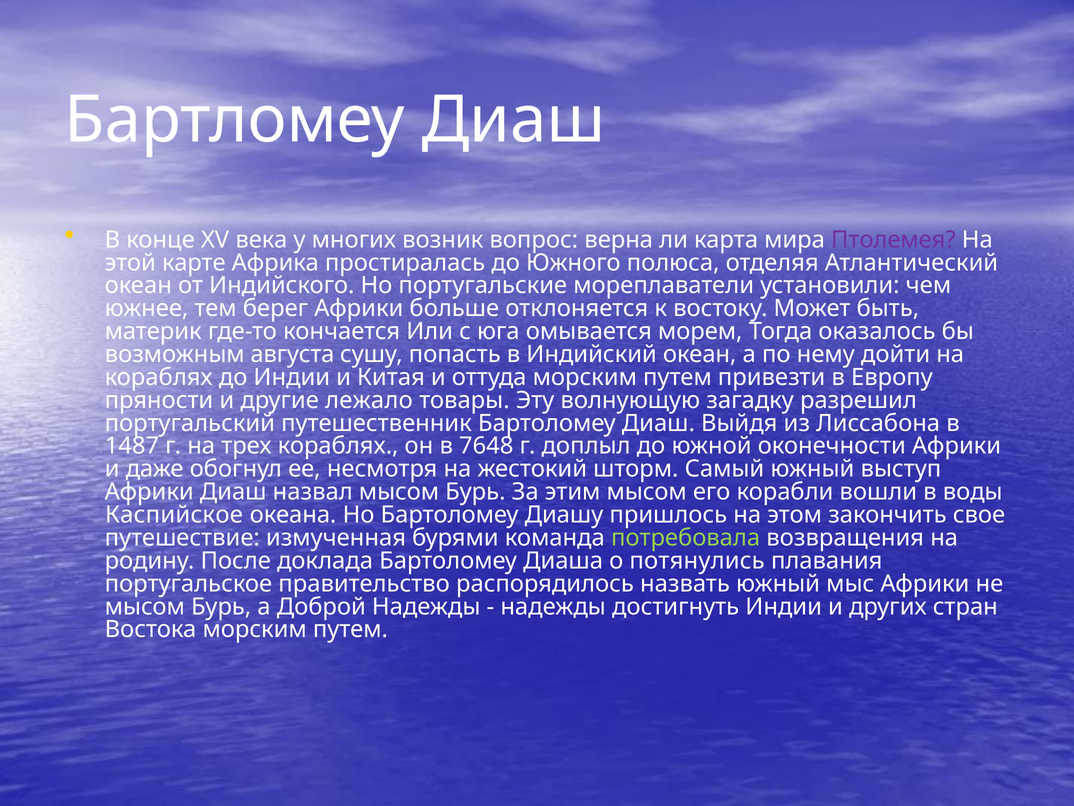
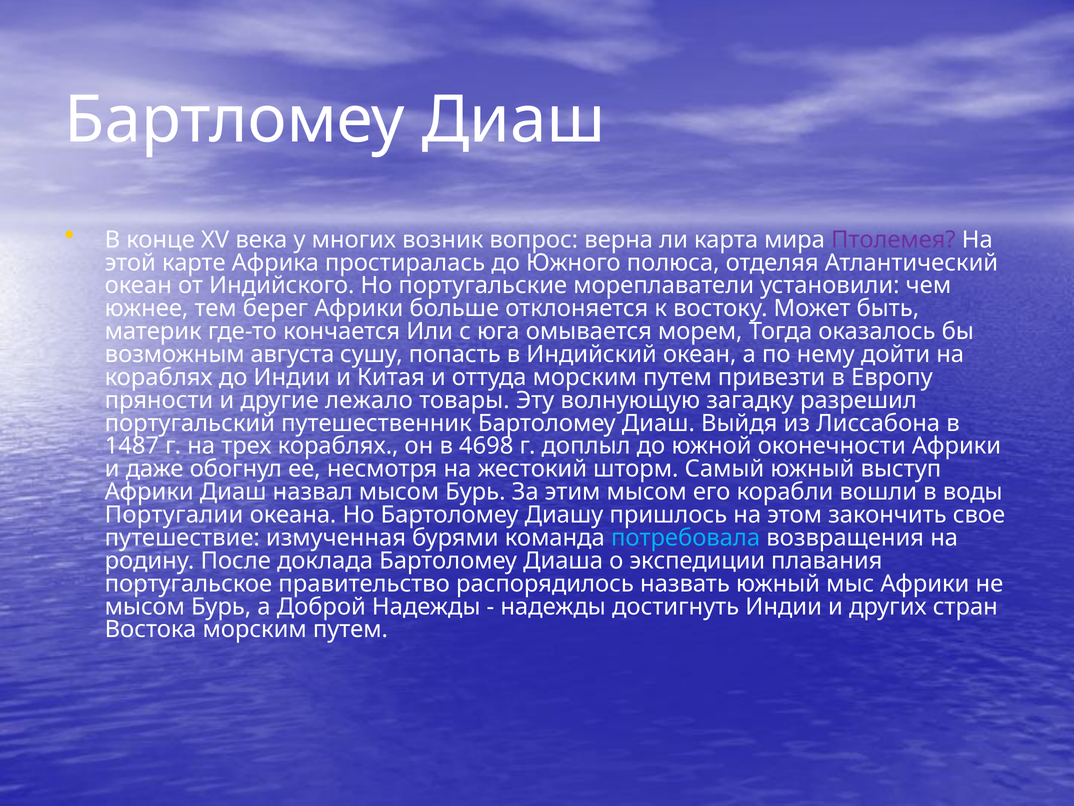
7648: 7648 -> 4698
Каспийское: Каспийское -> Португалии
потребовала colour: light green -> light blue
потянулись: потянулись -> экспедиции
